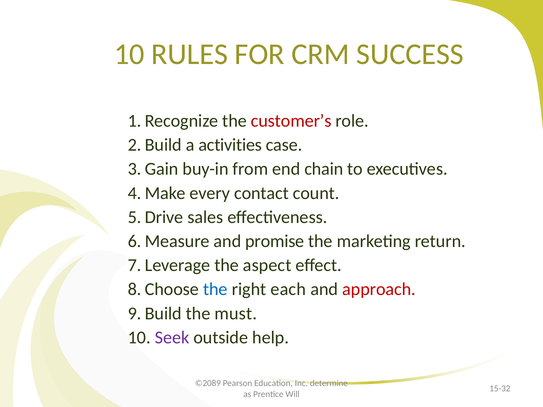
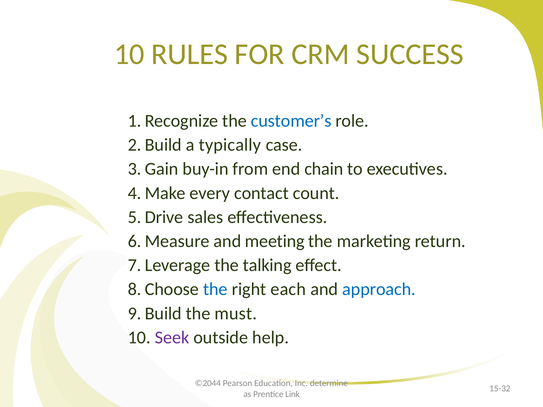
customer’s colour: red -> blue
activities: activities -> typically
promise: promise -> meeting
aspect: aspect -> talking
approach colour: red -> blue
©2089: ©2089 -> ©2044
Will: Will -> Link
